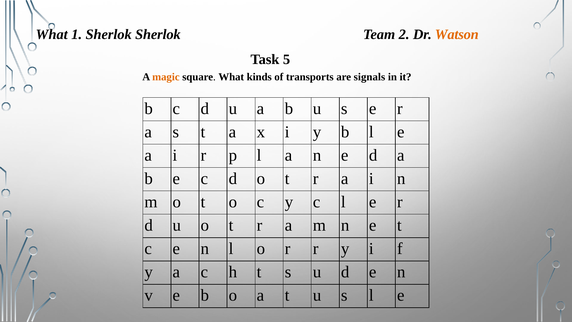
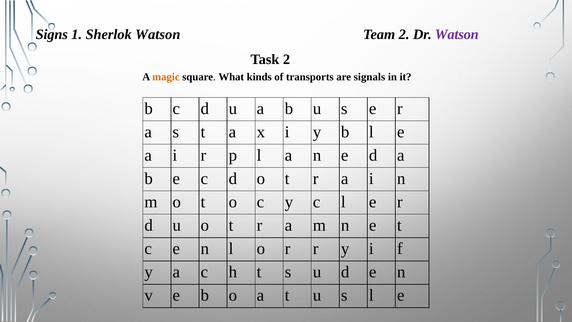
What at (52, 34): What -> Signs
Sherlok Sherlok: Sherlok -> Watson
Watson at (457, 34) colour: orange -> purple
Task 5: 5 -> 2
